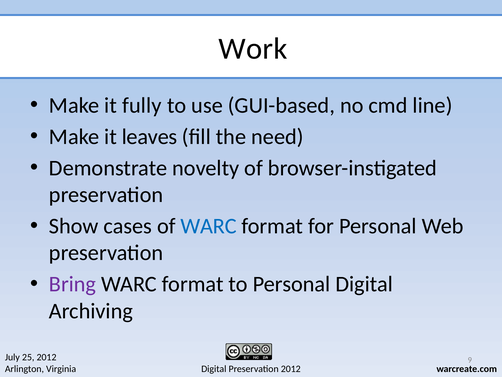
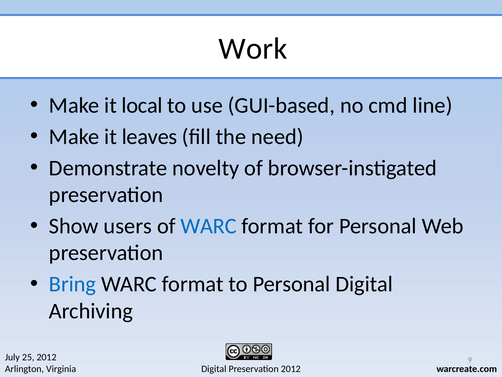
fully: fully -> local
cases: cases -> users
Bring colour: purple -> blue
